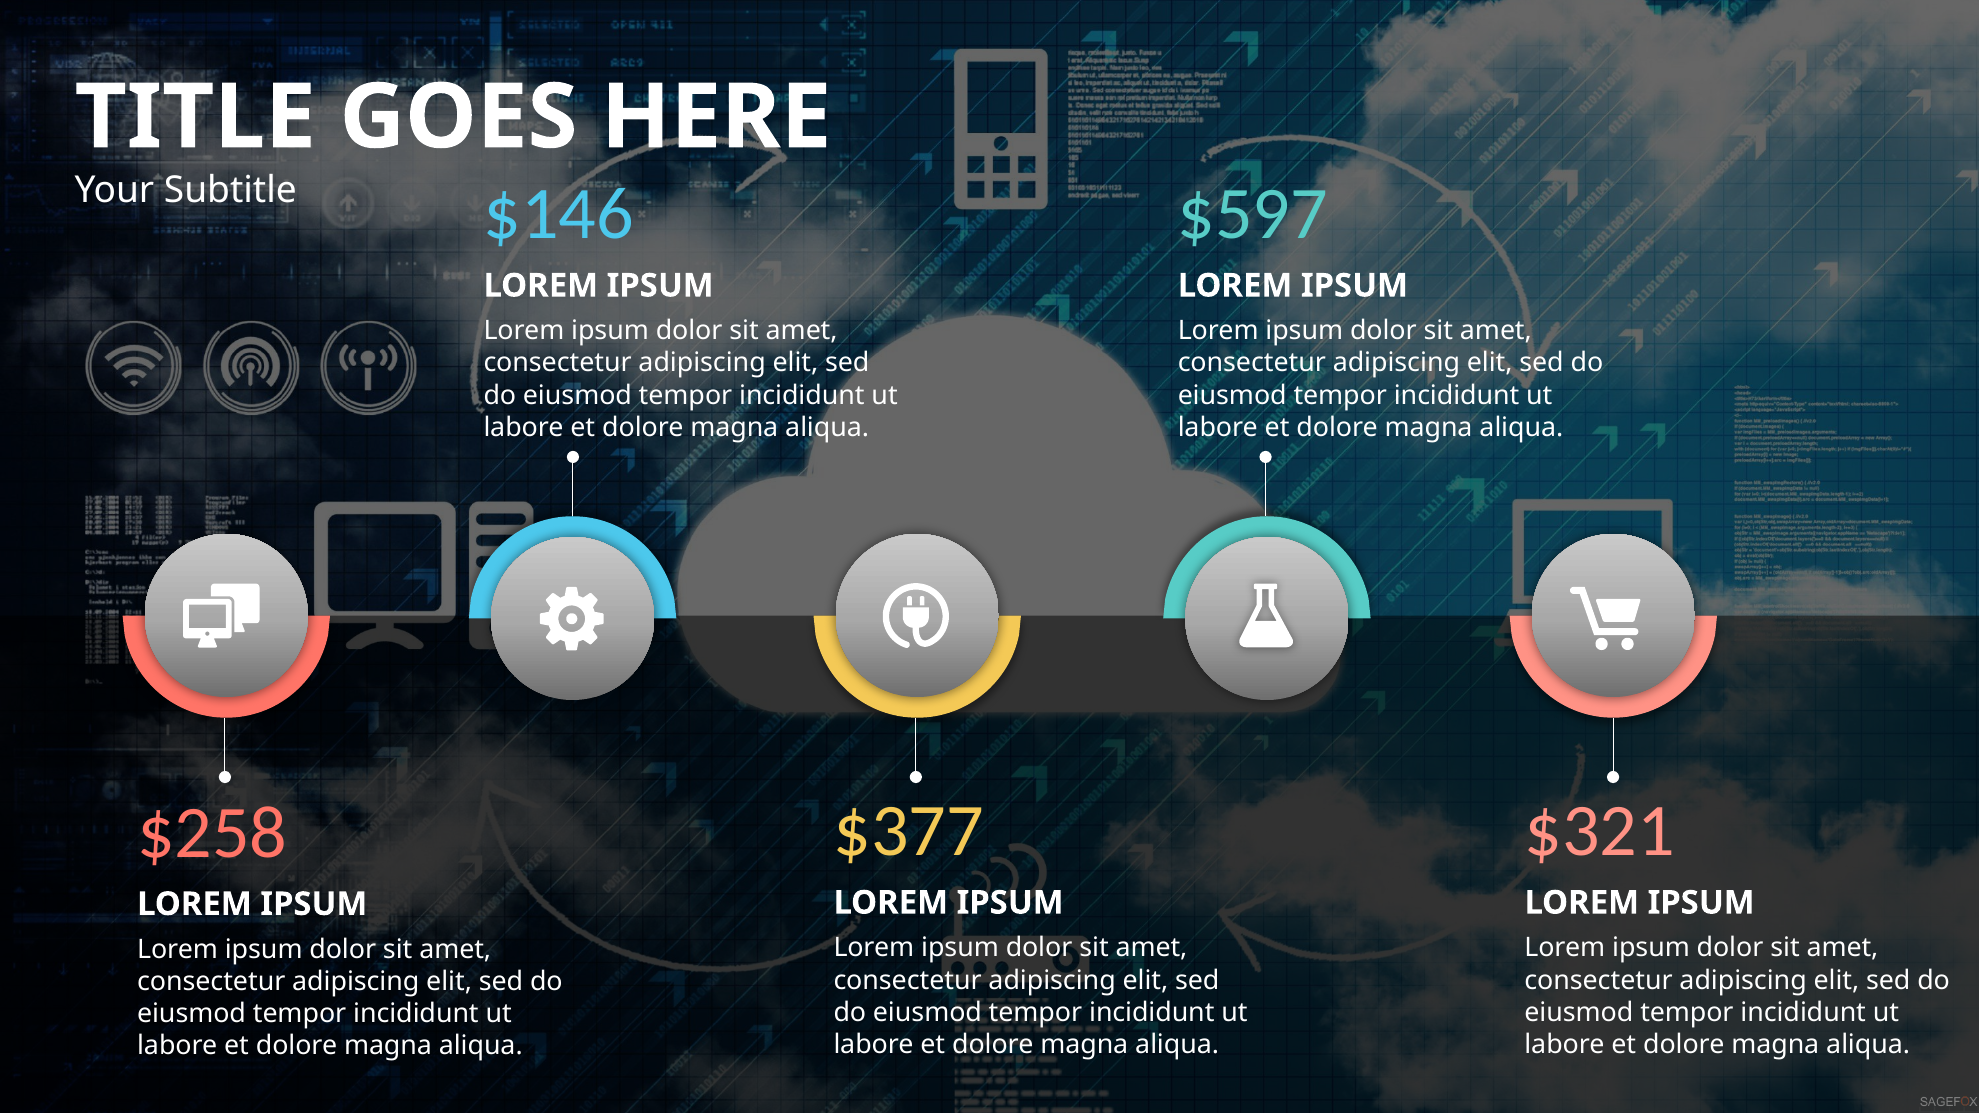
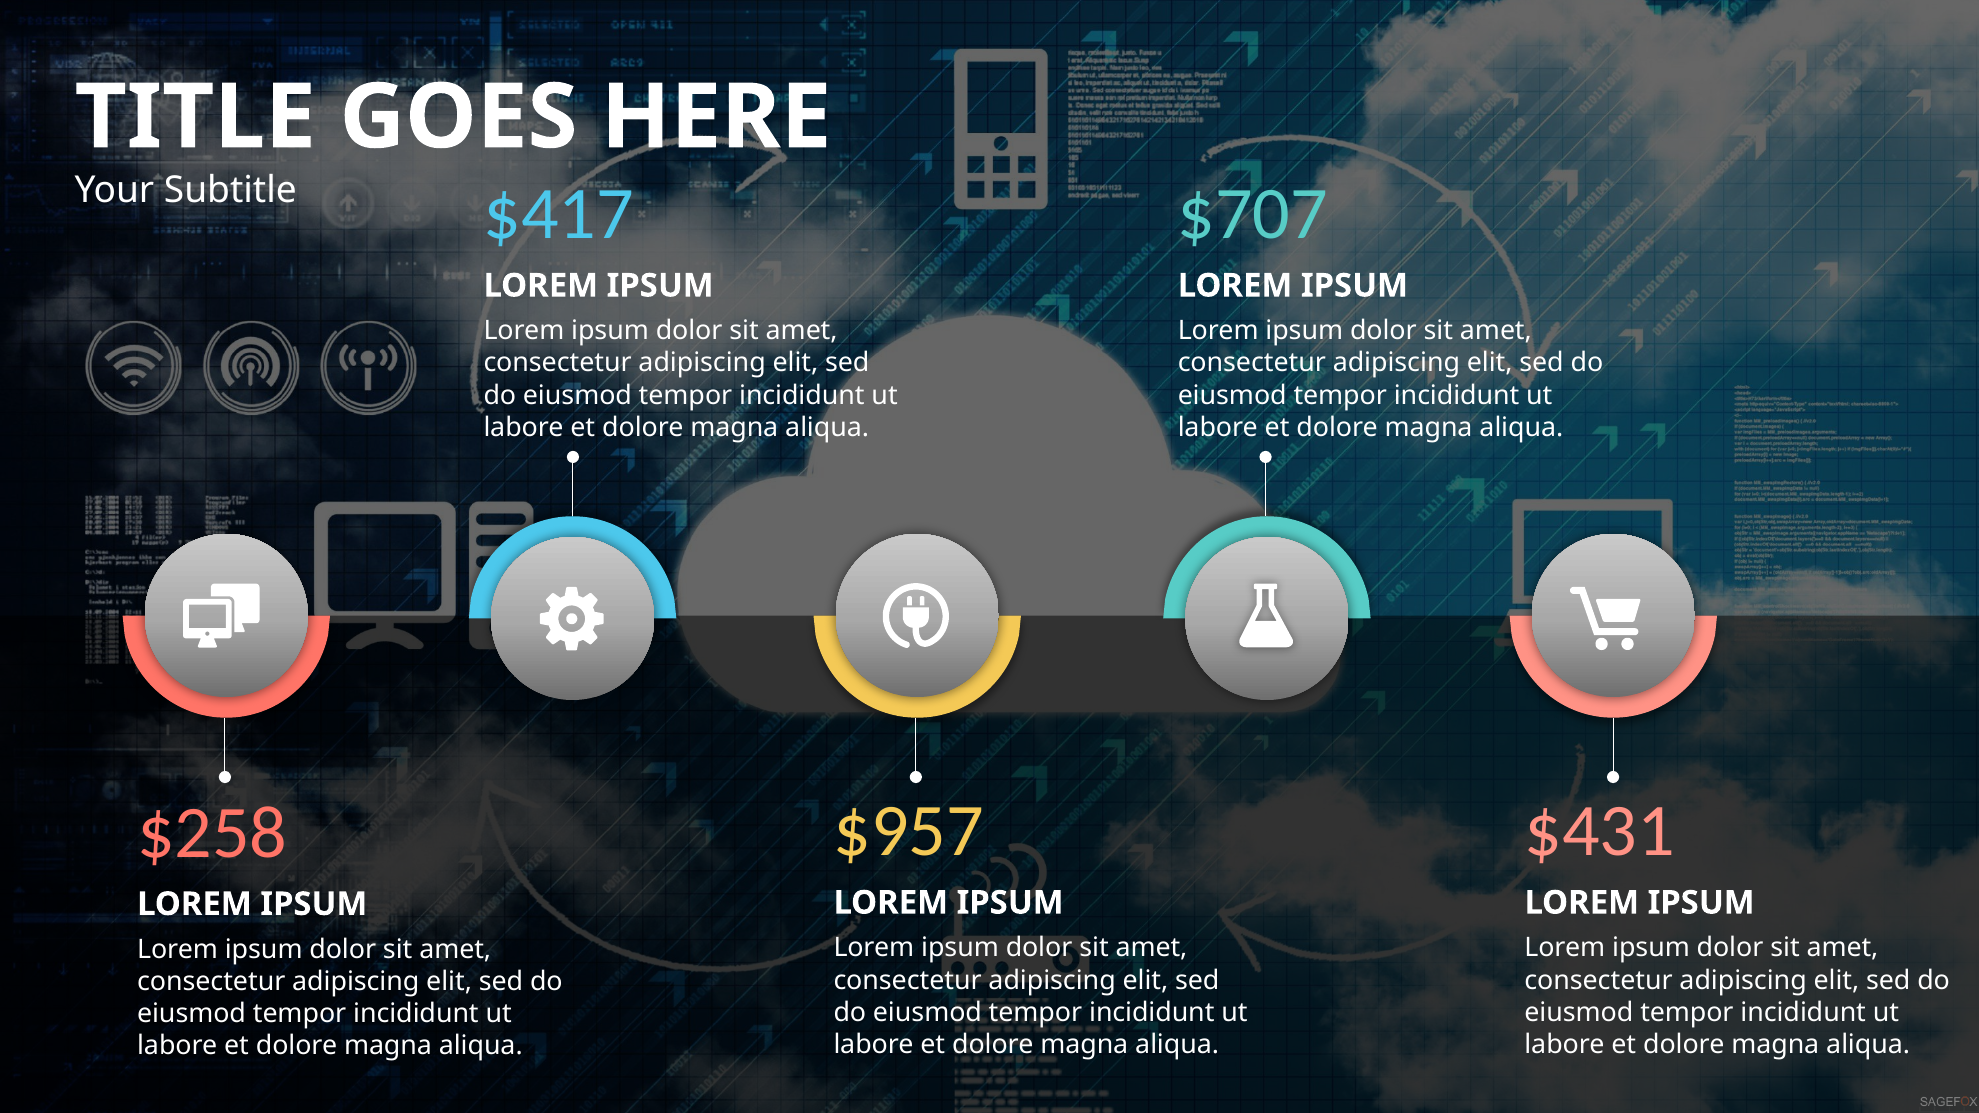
$146: $146 -> $417
$597: $597 -> $707
$377: $377 -> $957
$321: $321 -> $431
